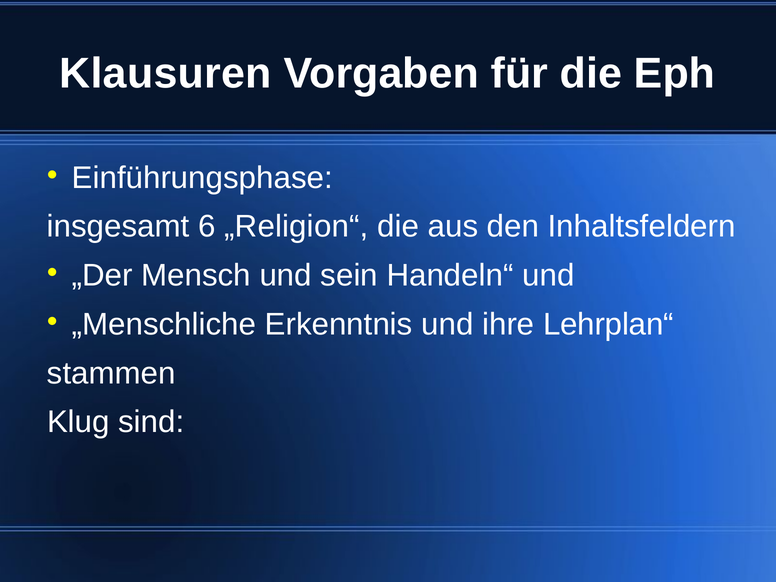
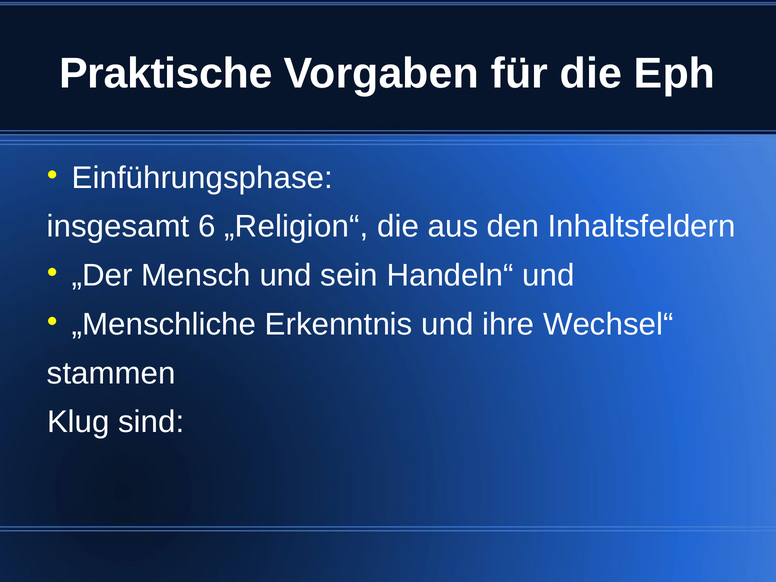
Klausuren: Klausuren -> Praktische
Lehrplan“: Lehrplan“ -> Wechsel“
